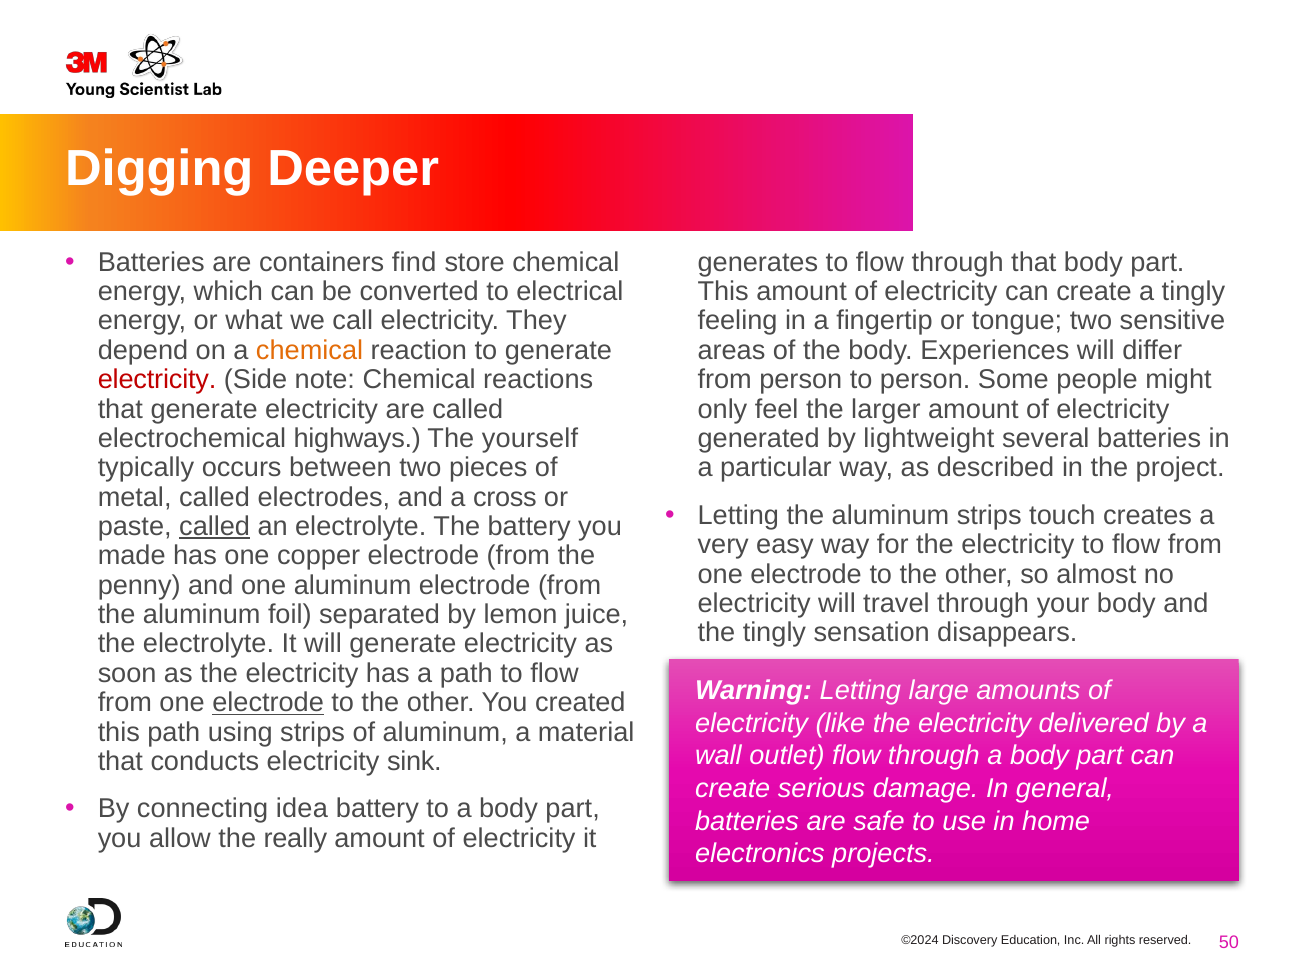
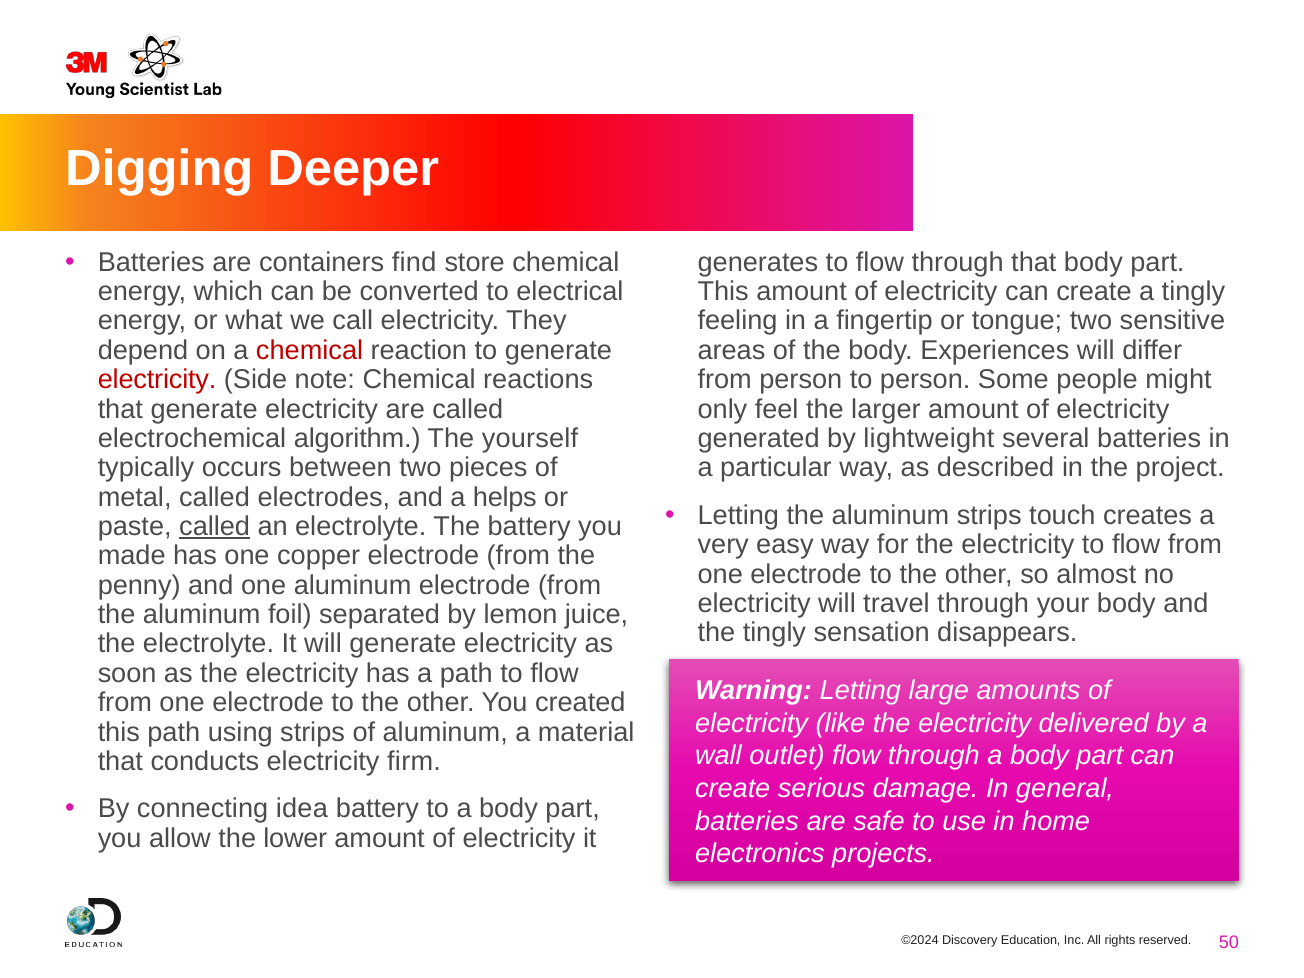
chemical at (310, 350) colour: orange -> red
highways: highways -> algorithm
cross: cross -> helps
electrode at (268, 703) underline: present -> none
sink: sink -> firm
really: really -> lower
